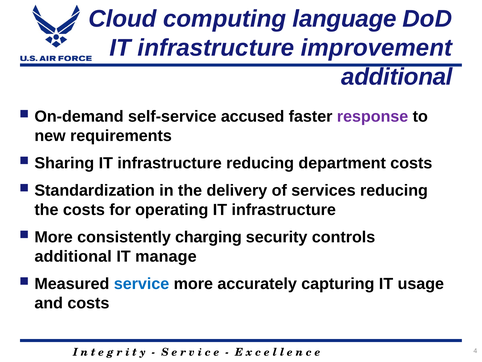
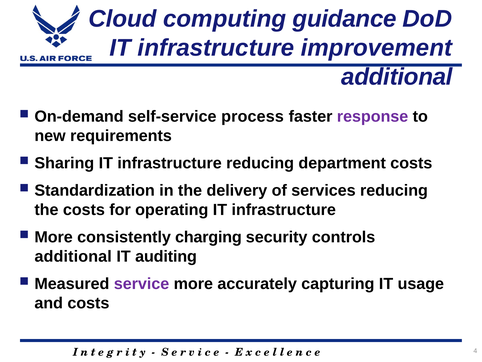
language: language -> guidance
accused: accused -> process
manage: manage -> auditing
service colour: blue -> purple
